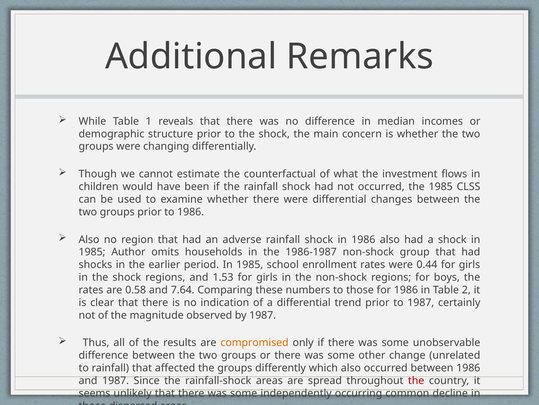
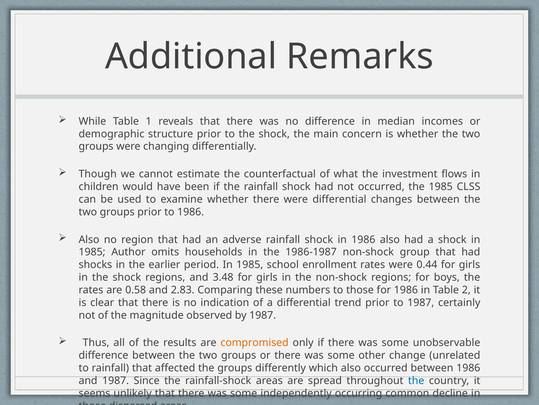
1.53: 1.53 -> 3.48
7.64: 7.64 -> 2.83
the at (416, 380) colour: red -> blue
